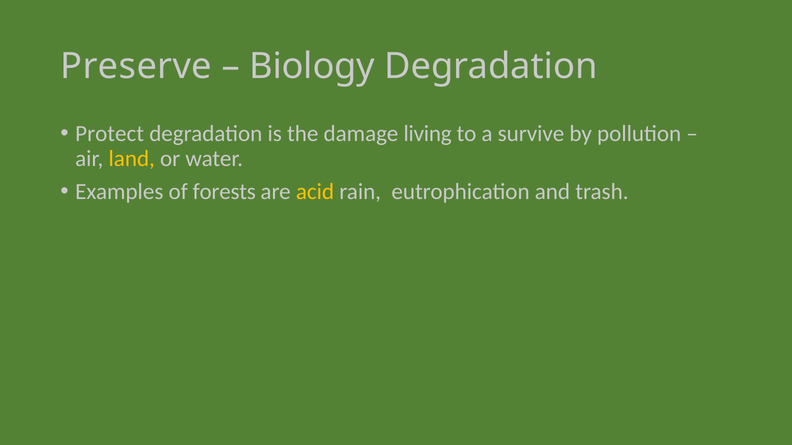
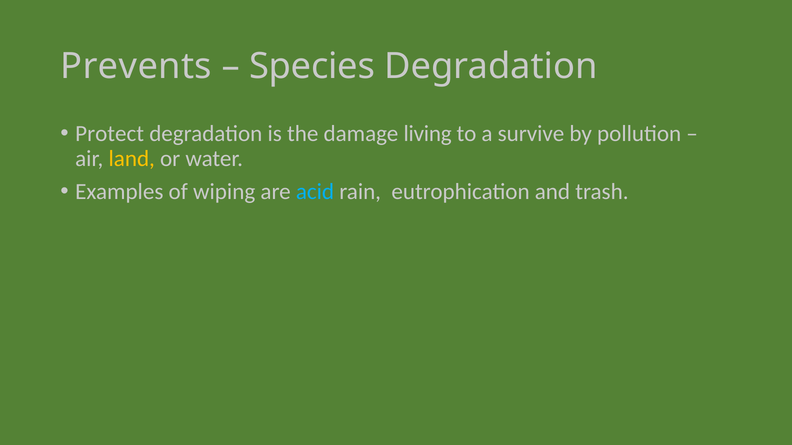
Preserve: Preserve -> Prevents
Biology: Biology -> Species
forests: forests -> wiping
acid colour: yellow -> light blue
